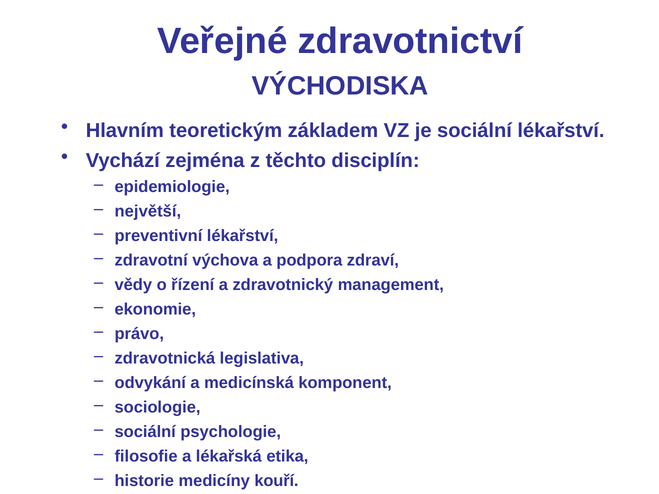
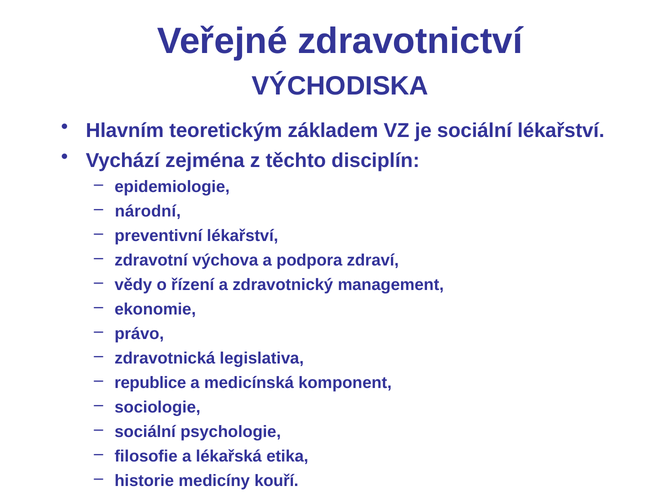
největší: největší -> národní
odvykání: odvykání -> republice
